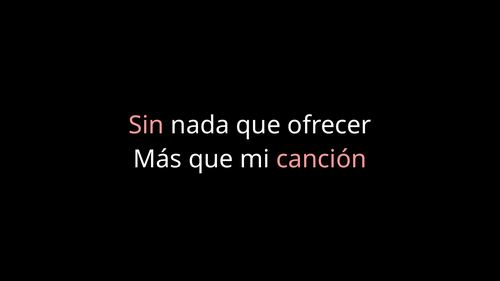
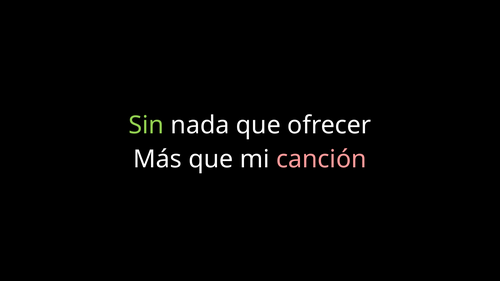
Sin colour: pink -> light green
